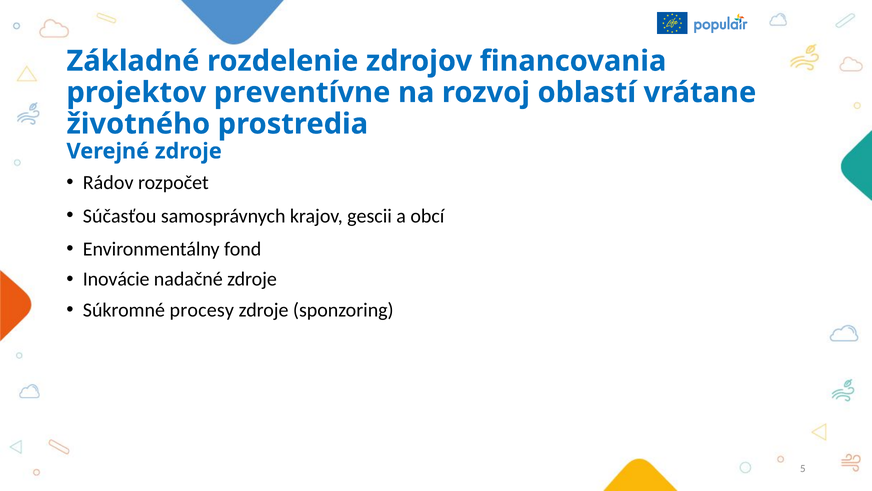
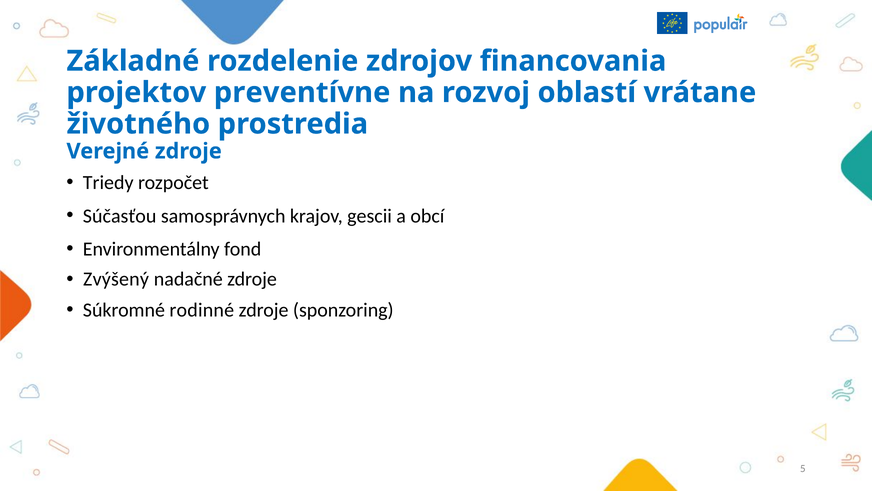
Rádov: Rádov -> Triedy
Inovácie: Inovácie -> Zvýšený
procesy: procesy -> rodinné
